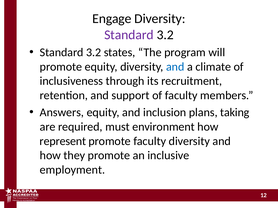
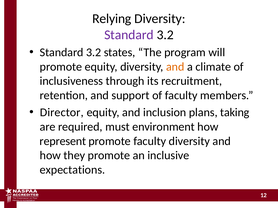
Engage: Engage -> Relying
and at (175, 67) colour: blue -> orange
Answers: Answers -> Director
employment: employment -> expectations
